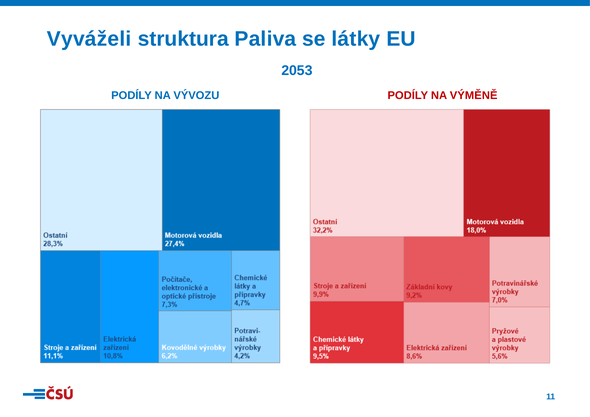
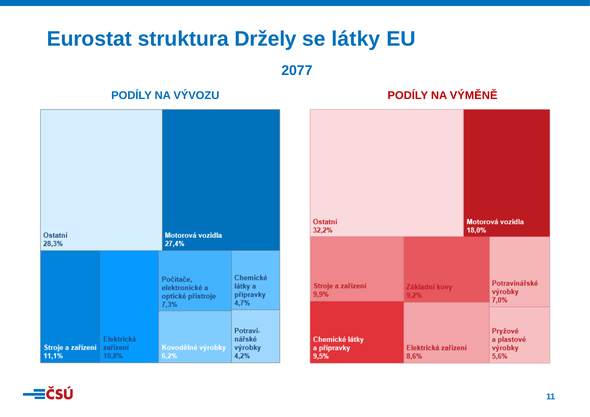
Vyváželi: Vyváželi -> Eurostat
Paliva: Paliva -> Držely
2053: 2053 -> 2077
